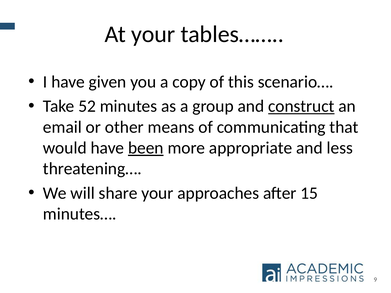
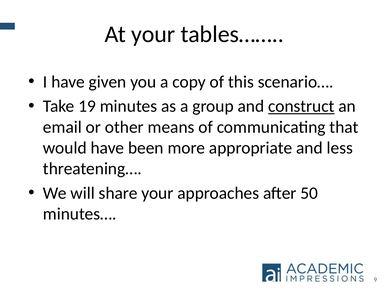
52: 52 -> 19
been underline: present -> none
15: 15 -> 50
